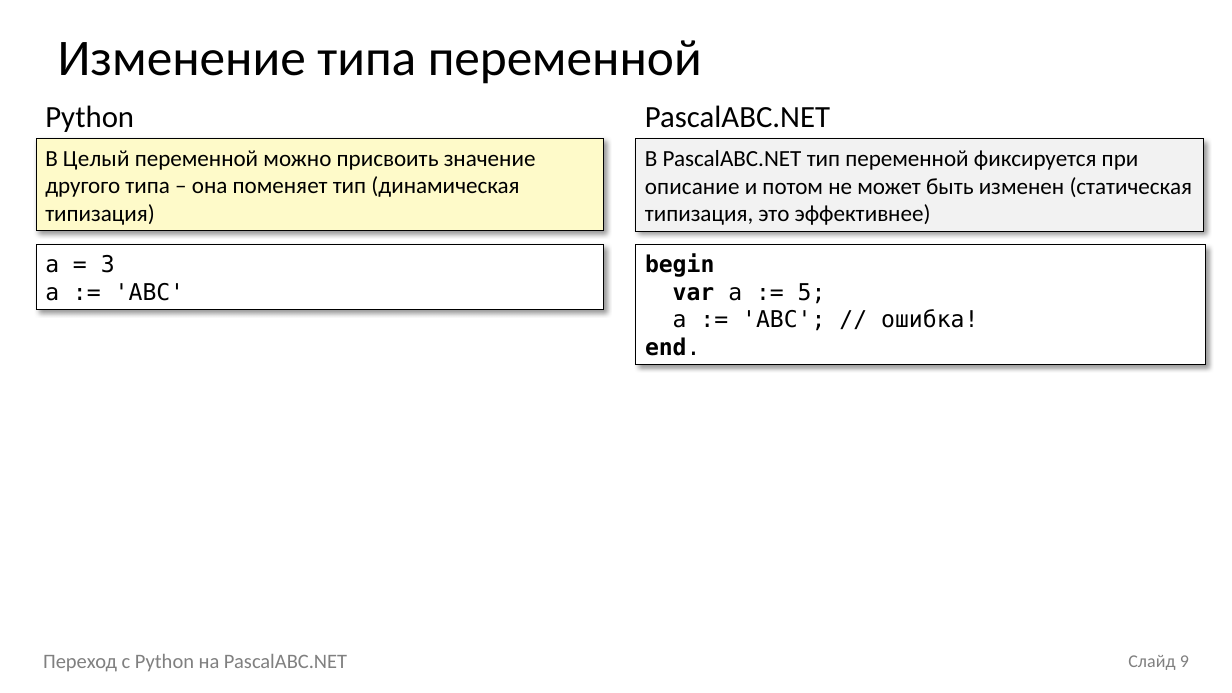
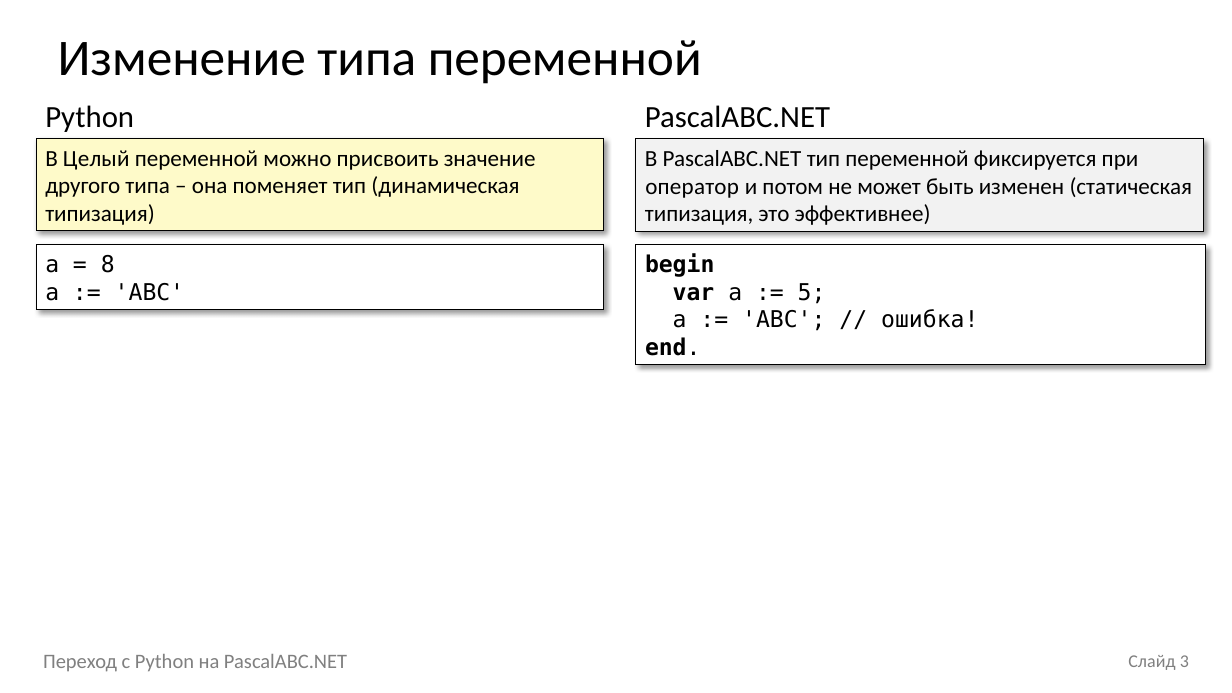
описание: описание -> оператор
3: 3 -> 8
9: 9 -> 3
